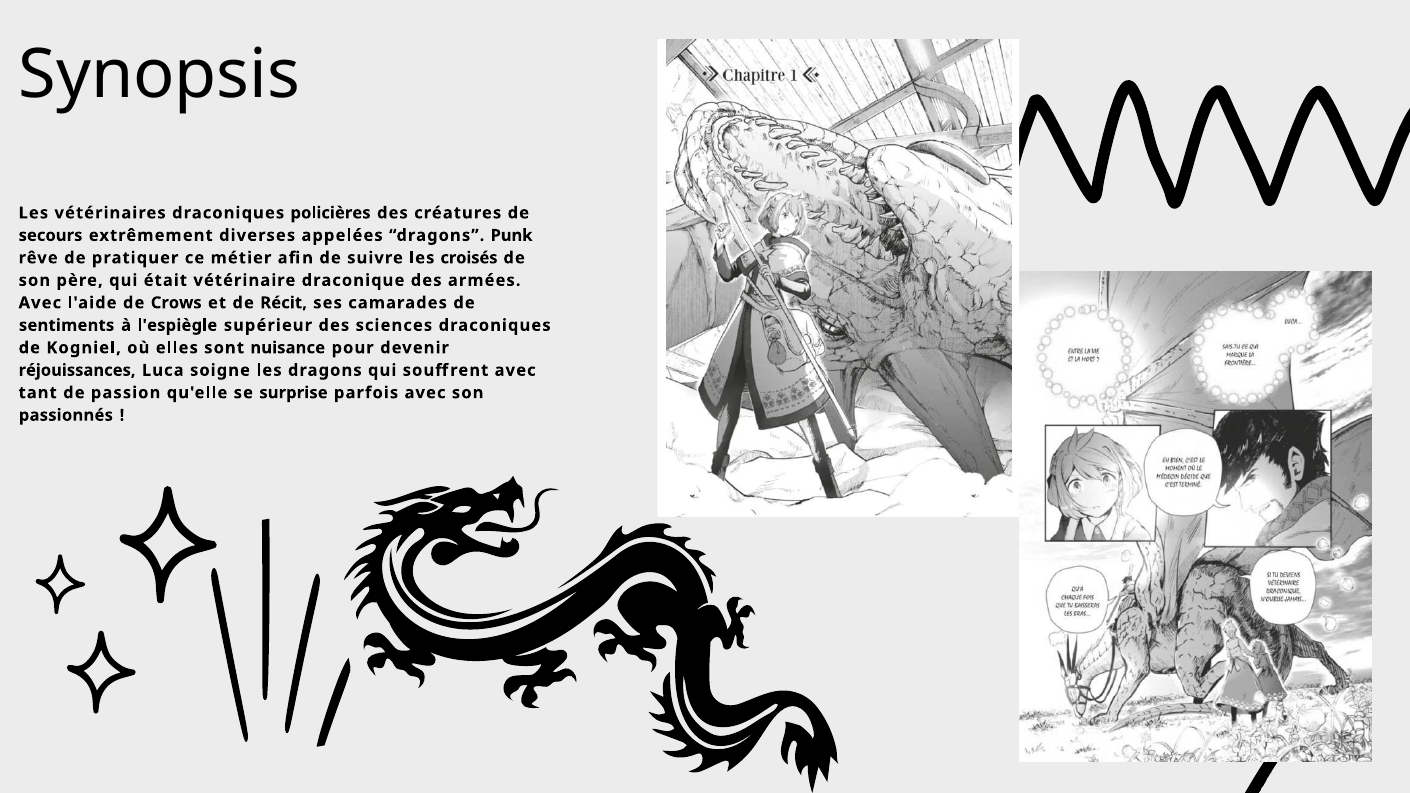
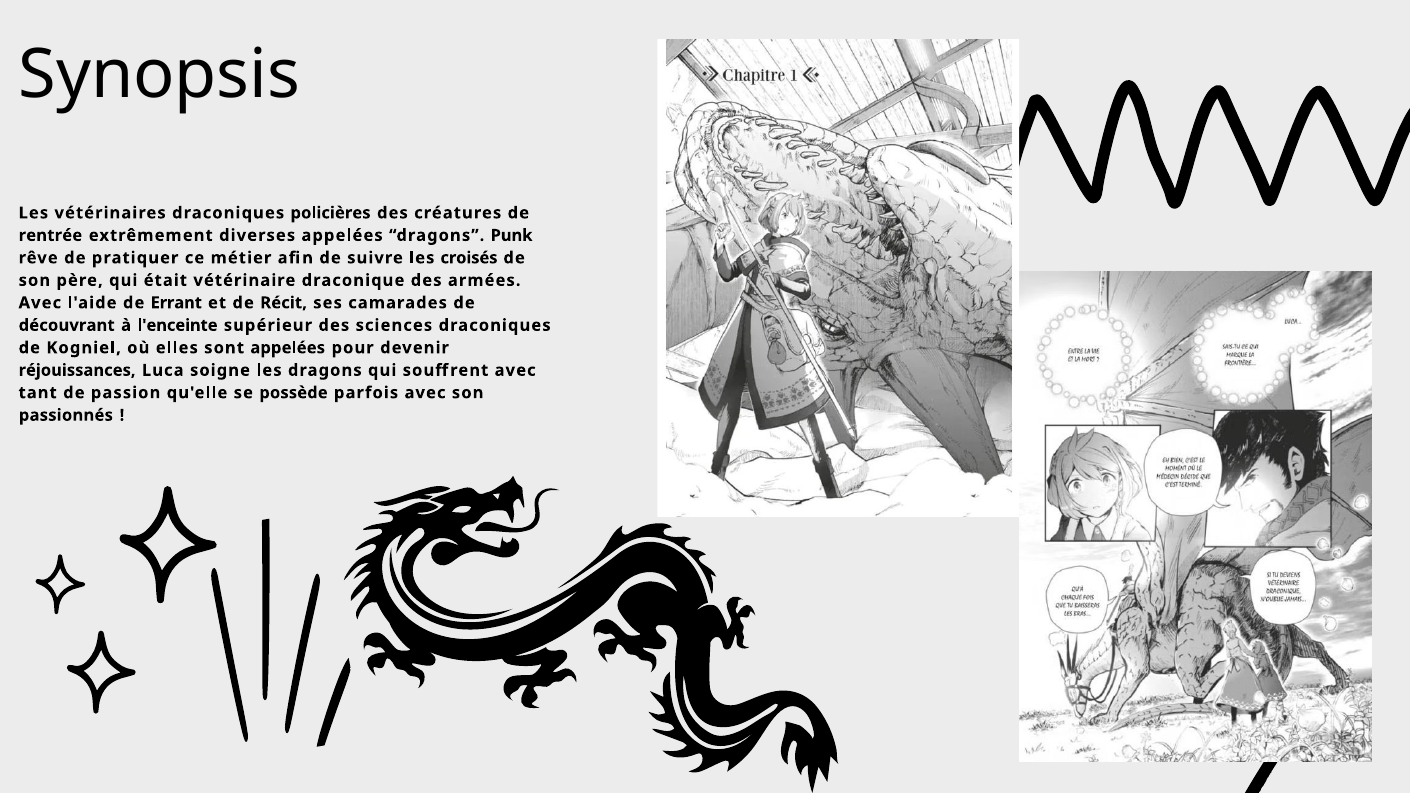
secours: secours -> rentrée
Crows: Crows -> Errant
sentiments: sentiments -> découvrant
l'espiègle: l'espiègle -> l'enceinte
sont nuisance: nuisance -> appelées
surprise: surprise -> possède
